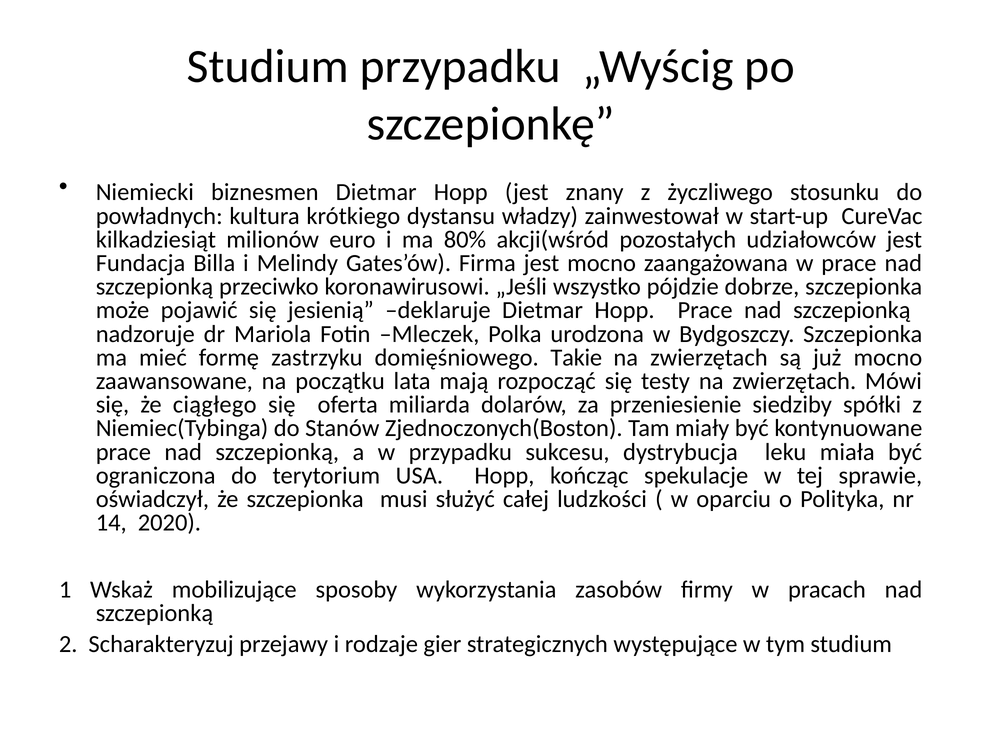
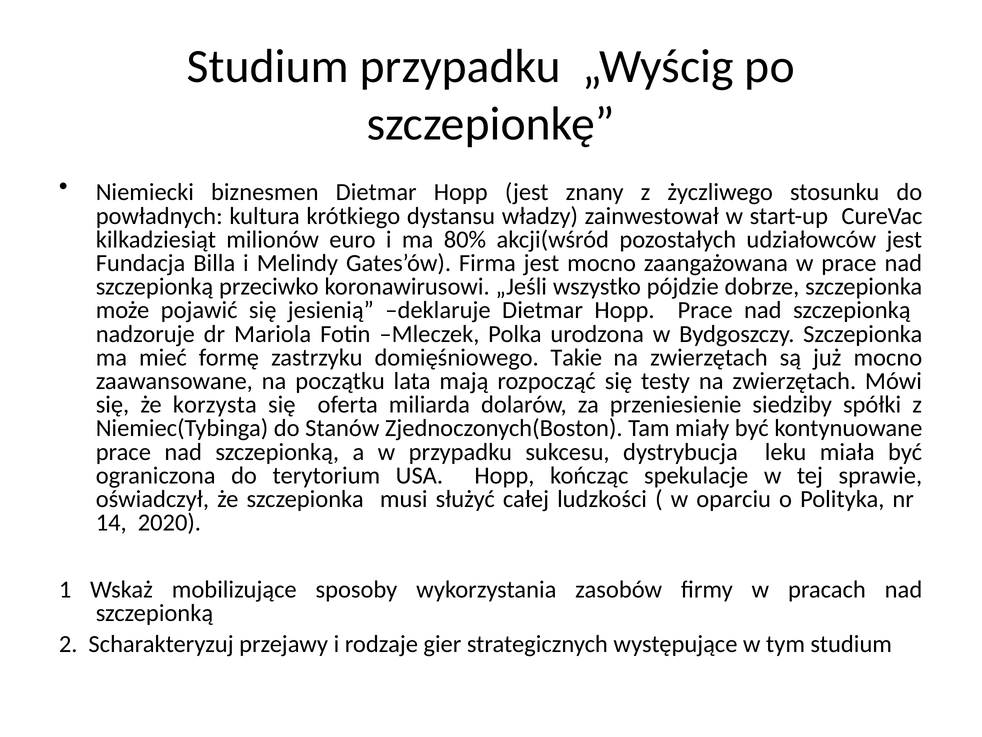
ciągłego: ciągłego -> korzysta
